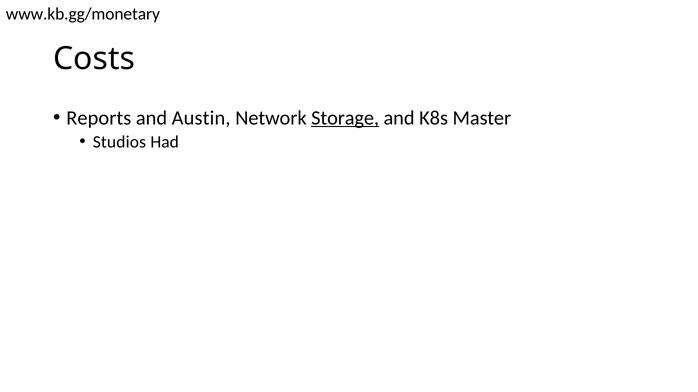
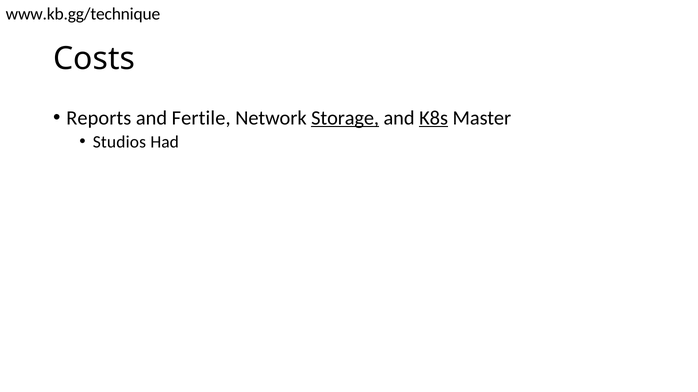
www.kb.gg/monetary: www.kb.gg/monetary -> www.kb.gg/technique
Austin: Austin -> Fertile
K8s underline: none -> present
